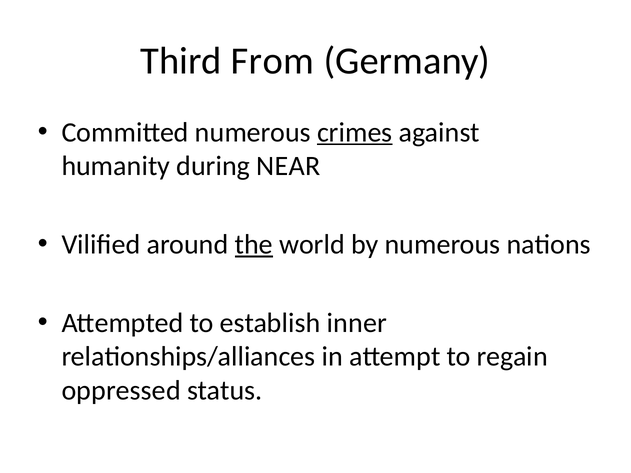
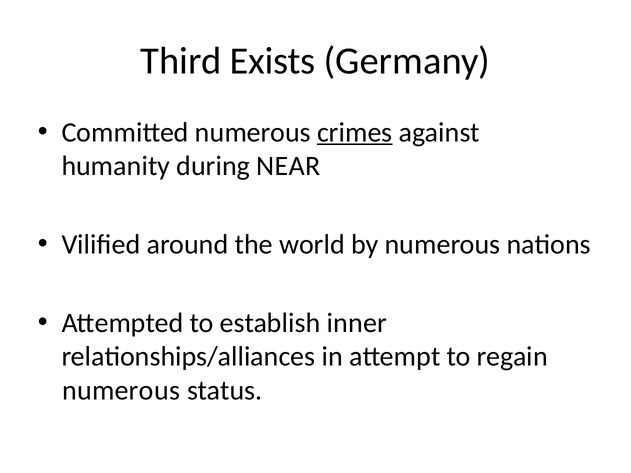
From: From -> Exists
the underline: present -> none
oppressed at (121, 390): oppressed -> numerous
